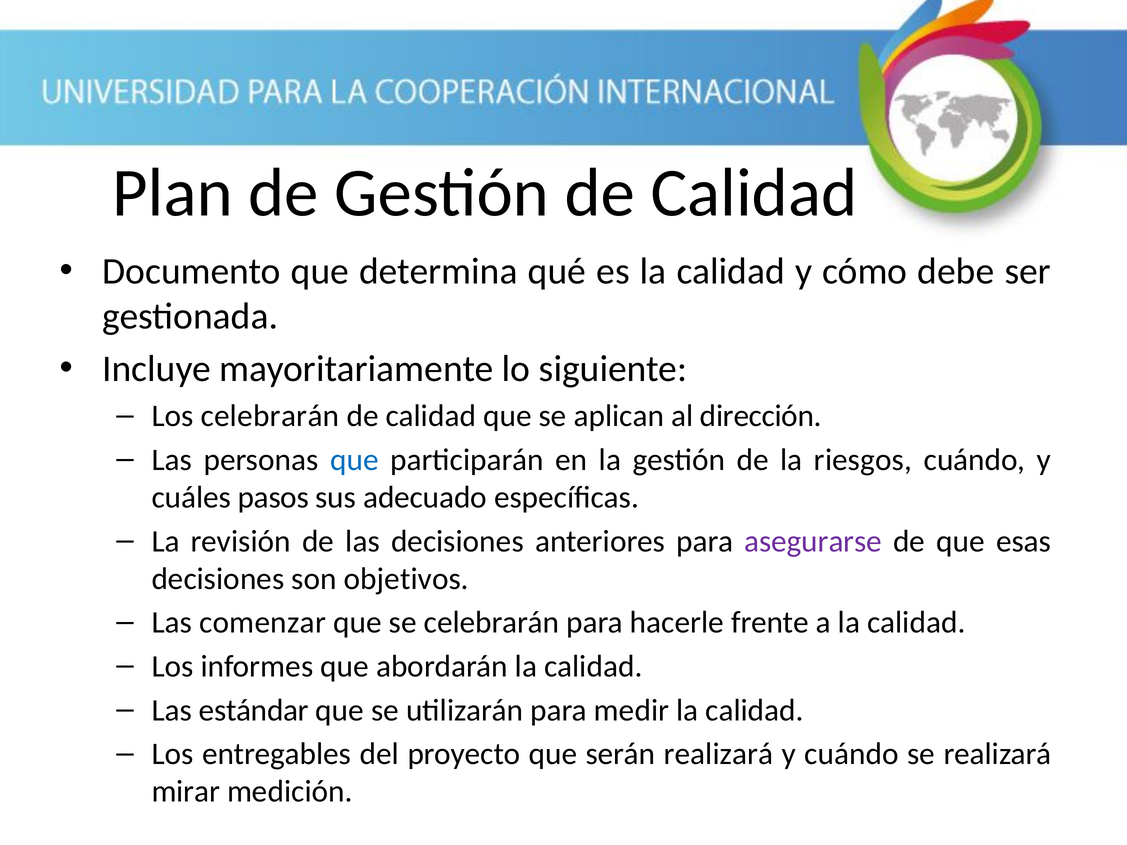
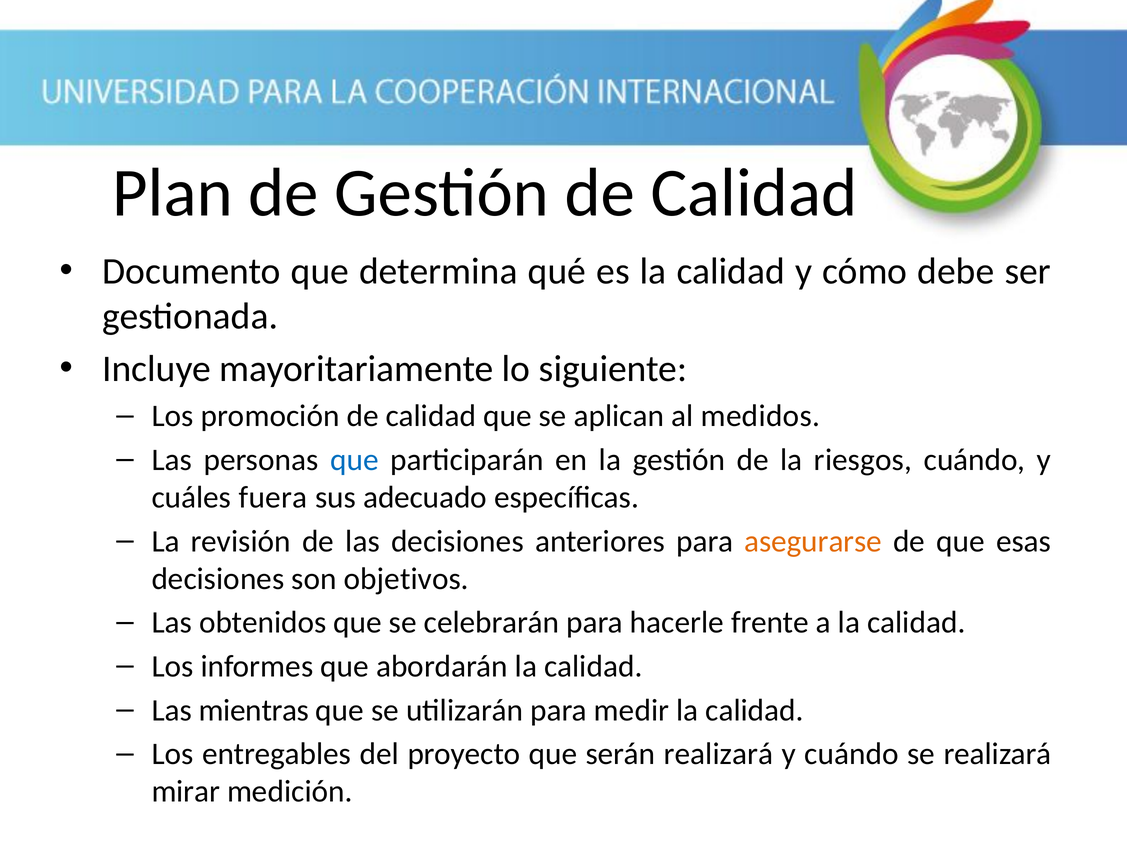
Los celebrarán: celebrarán -> promoción
dirección: dirección -> medidos
pasos: pasos -> fuera
asegurarse colour: purple -> orange
comenzar: comenzar -> obtenidos
estándar: estándar -> mientras
